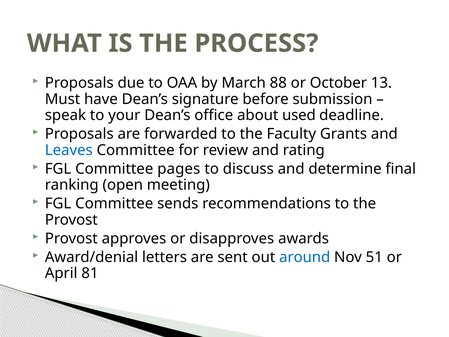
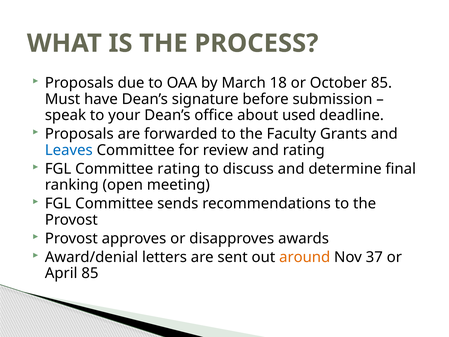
88: 88 -> 18
October 13: 13 -> 85
Committee pages: pages -> rating
around colour: blue -> orange
51: 51 -> 37
April 81: 81 -> 85
